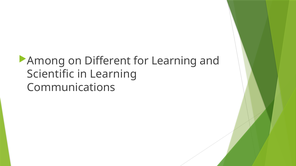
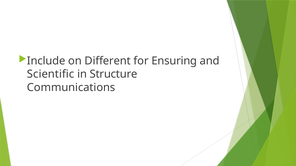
Among: Among -> Include
for Learning: Learning -> Ensuring
in Learning: Learning -> Structure
